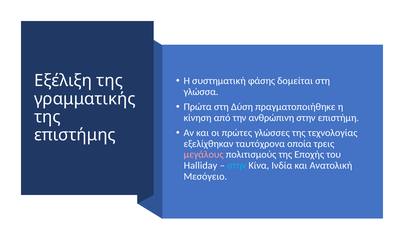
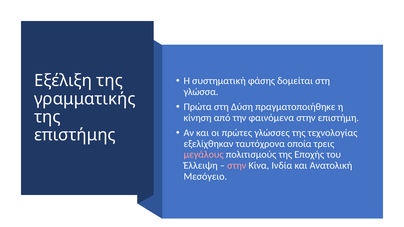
ανθρώπινη: ανθρώπινη -> φαινόμενα
Halliday: Halliday -> Έλλειψη
στην at (237, 166) colour: light blue -> pink
